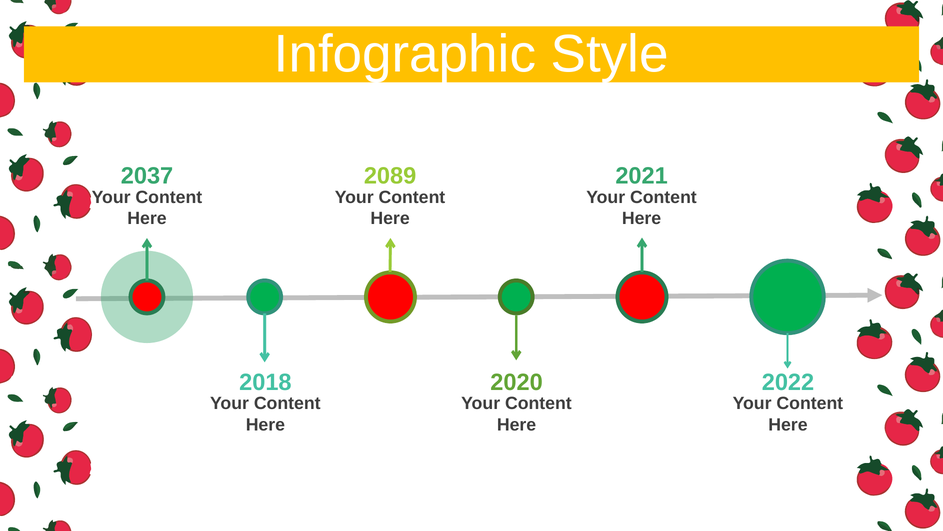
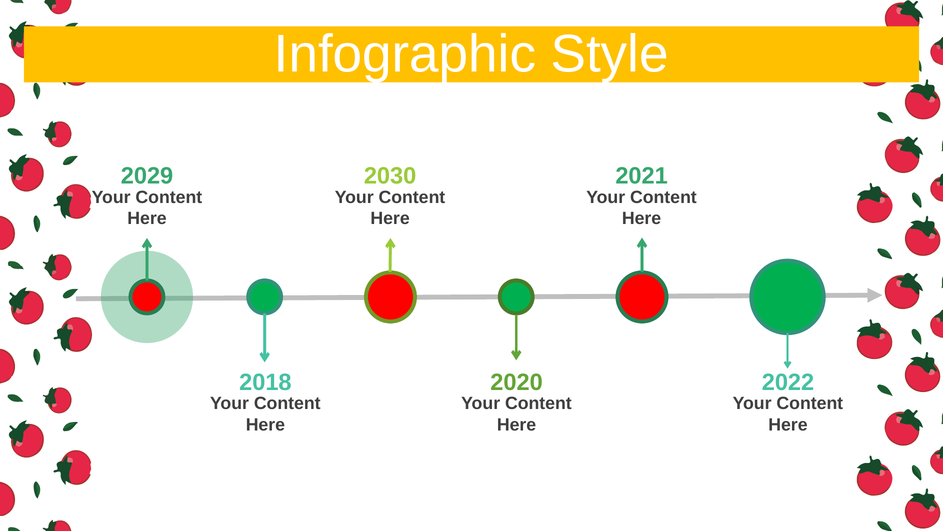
2037: 2037 -> 2029
2089: 2089 -> 2030
